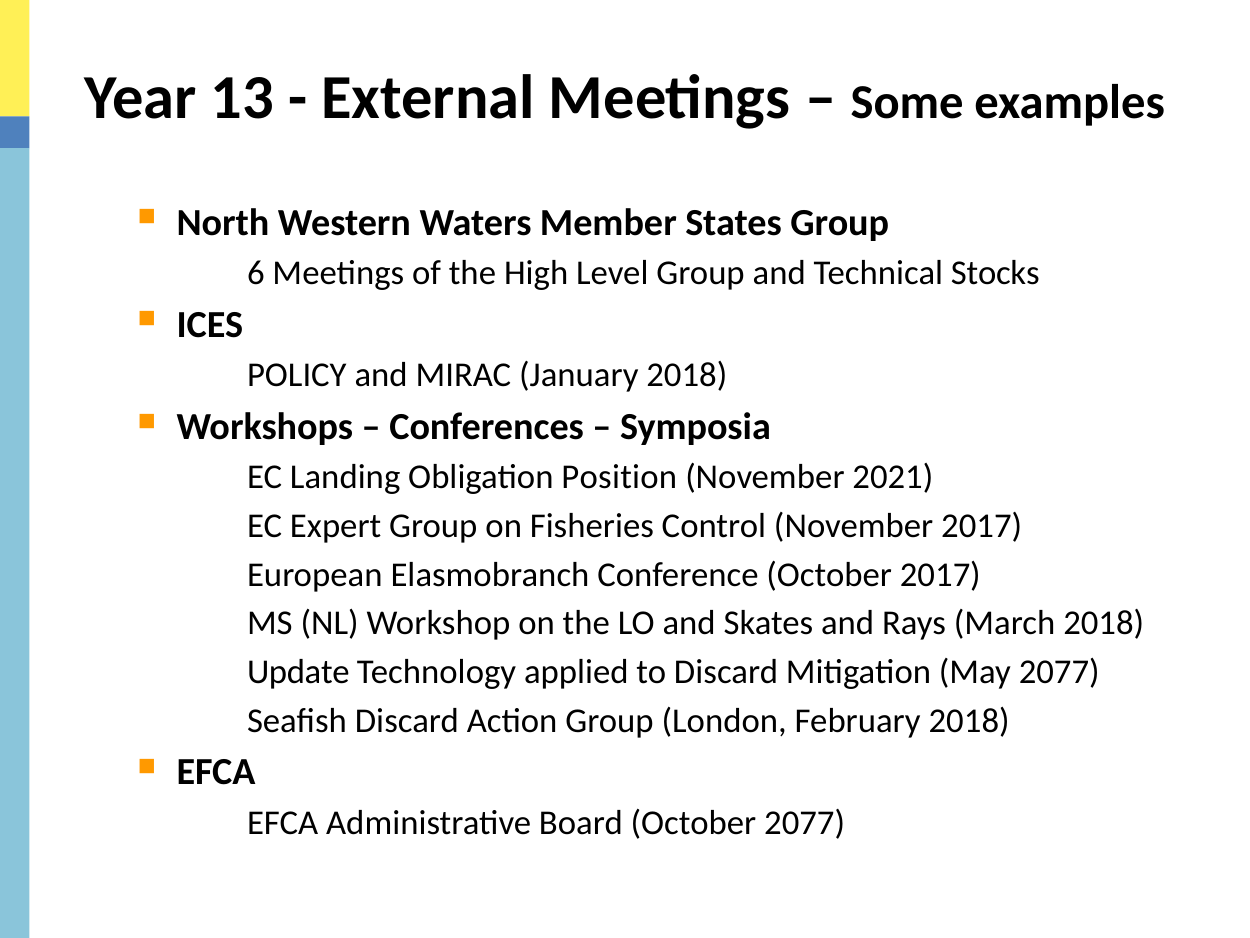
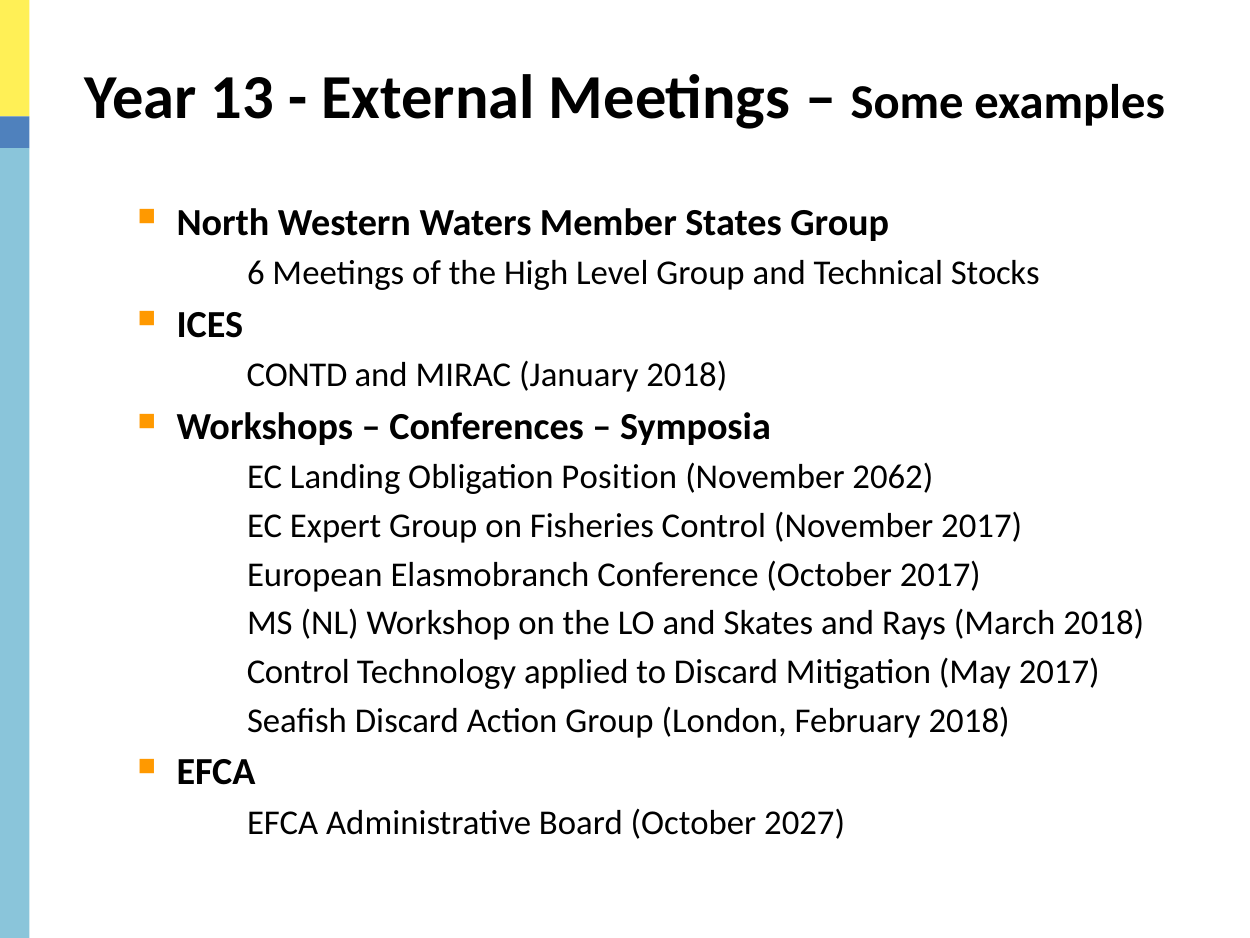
POLICY: POLICY -> CONTD
2021: 2021 -> 2062
Update at (298, 672): Update -> Control
May 2077: 2077 -> 2017
October 2077: 2077 -> 2027
